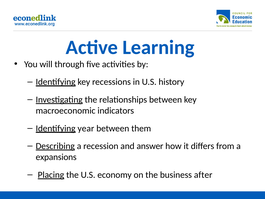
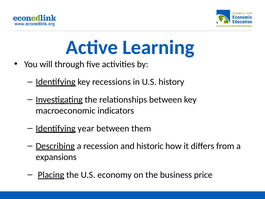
answer: answer -> historic
after: after -> price
